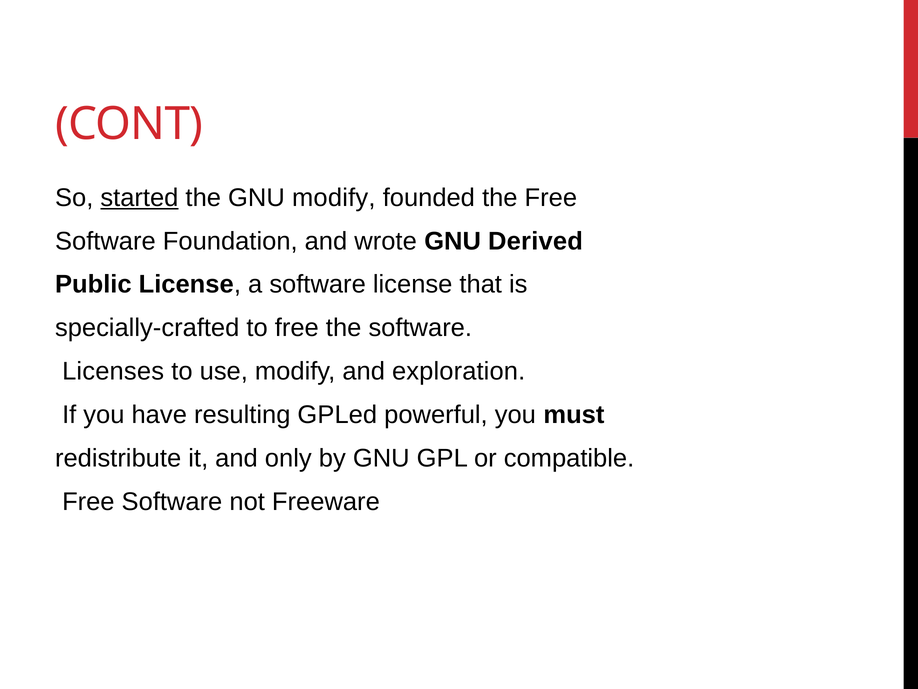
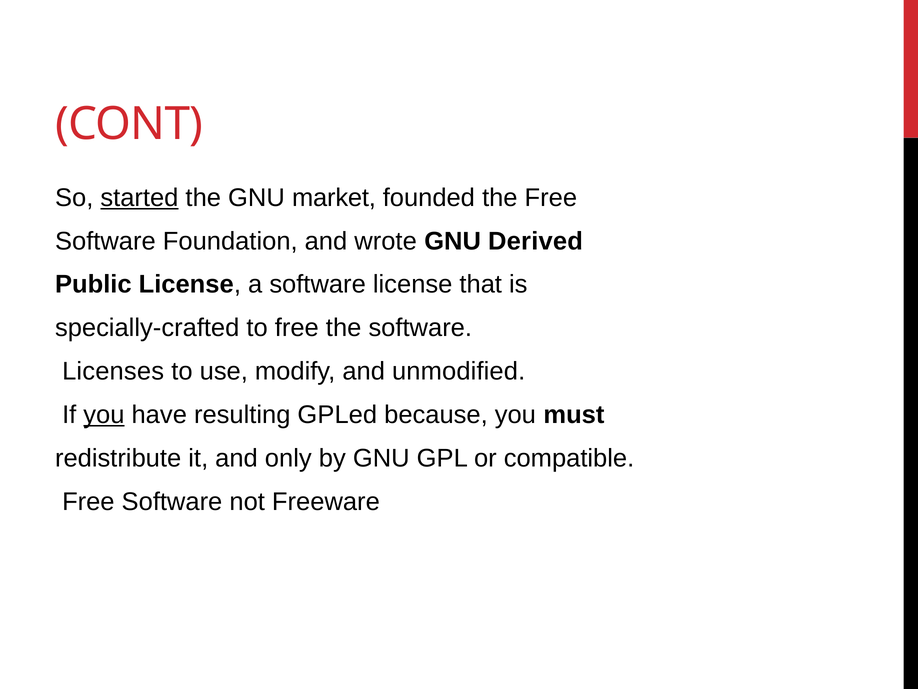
GNU modify: modify -> market
exploration: exploration -> unmodified
you at (104, 414) underline: none -> present
powerful: powerful -> because
